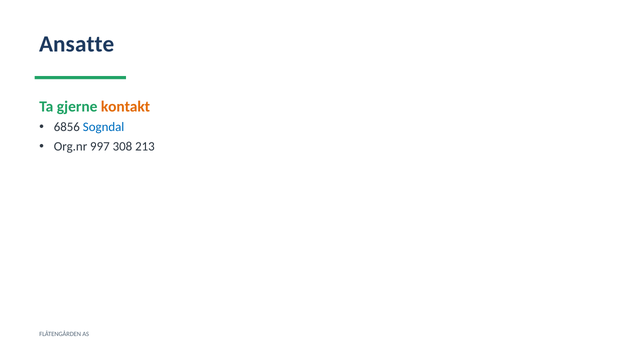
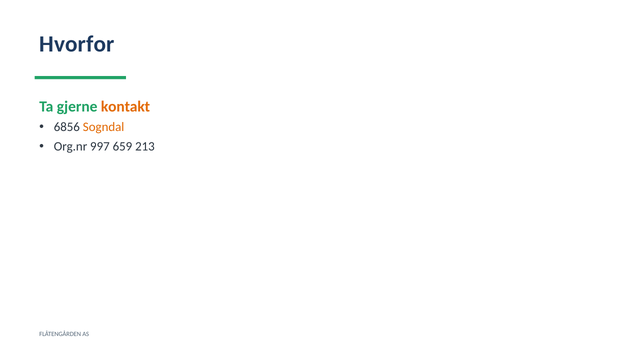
Ansatte: Ansatte -> Hvorfor
Sogndal colour: blue -> orange
308: 308 -> 659
